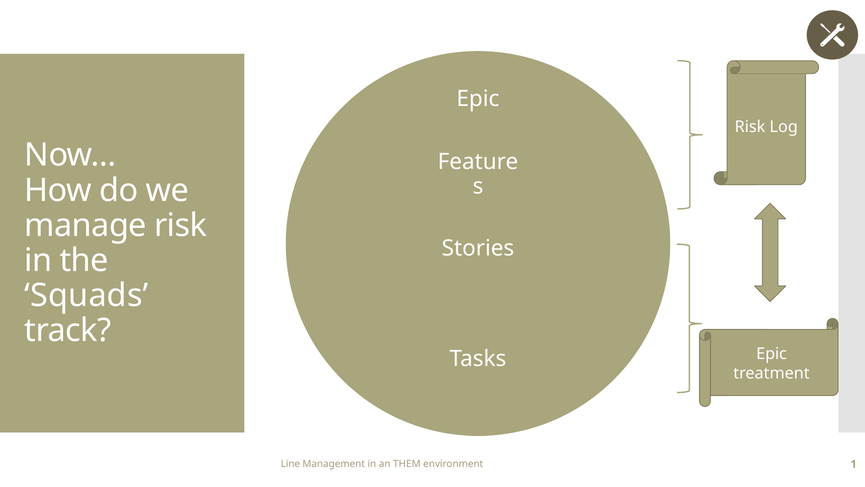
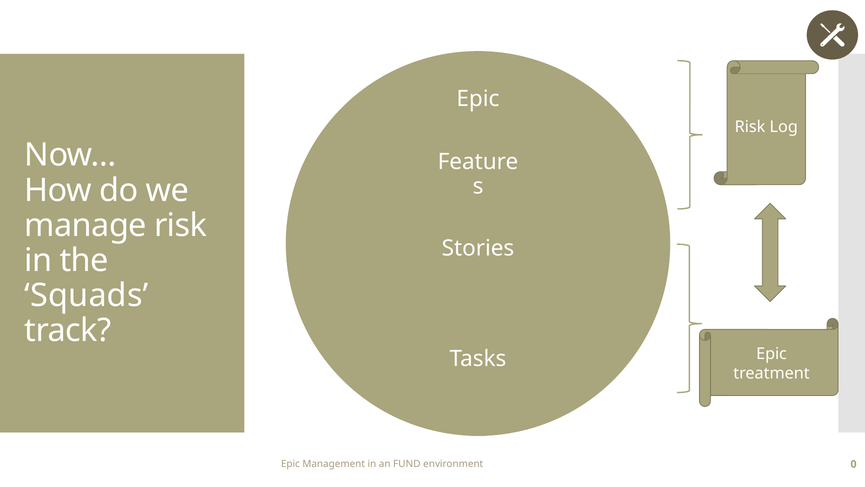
Line at (290, 464): Line -> Epic
THEM: THEM -> FUND
1: 1 -> 0
